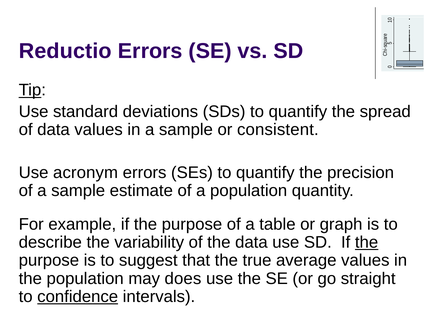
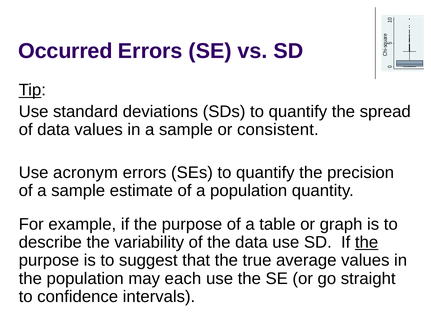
Reductio: Reductio -> Occurred
does: does -> each
confidence underline: present -> none
